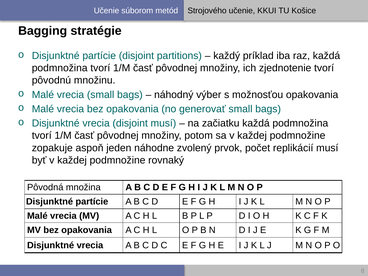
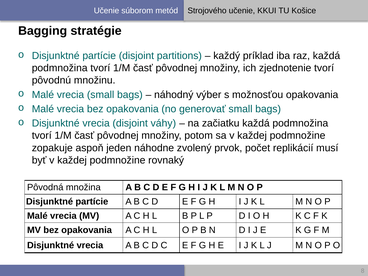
disjoint musí: musí -> váhy
